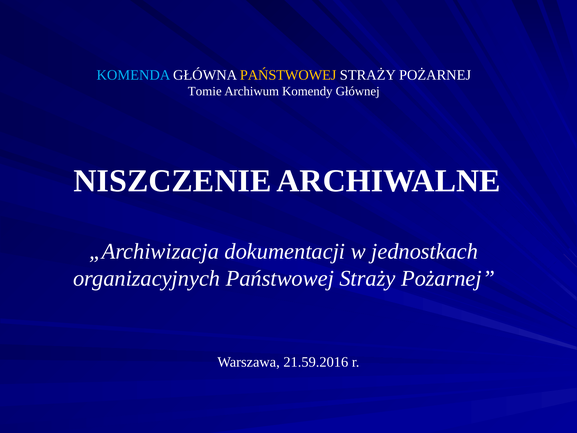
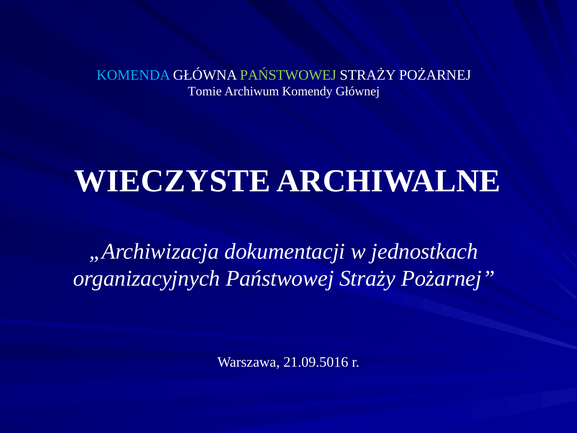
PAŃSTWOWEJ at (288, 75) colour: yellow -> light green
NISZCZENIE: NISZCZENIE -> WIECZYSTE
21.59.2016: 21.59.2016 -> 21.09.5016
